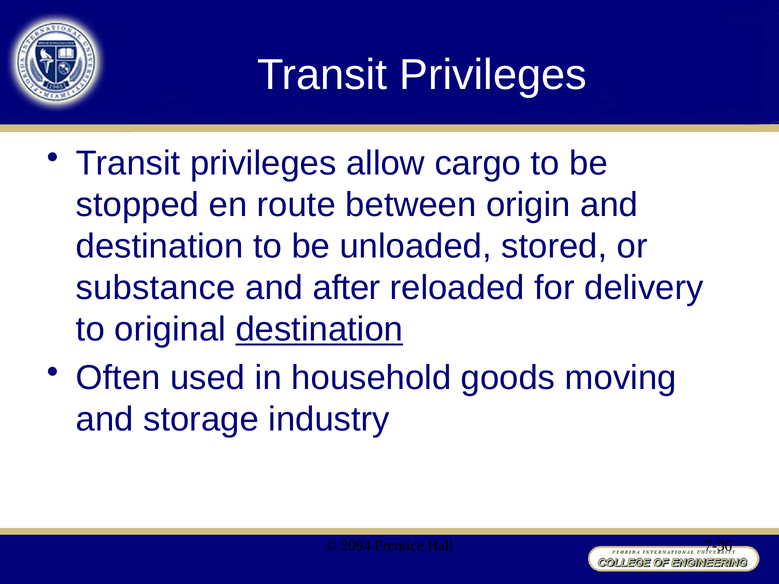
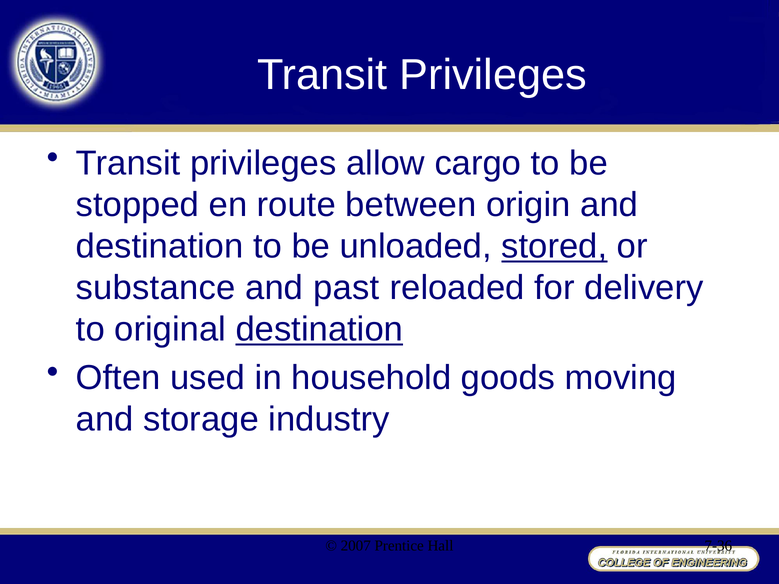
stored underline: none -> present
after: after -> past
2094: 2094 -> 2007
